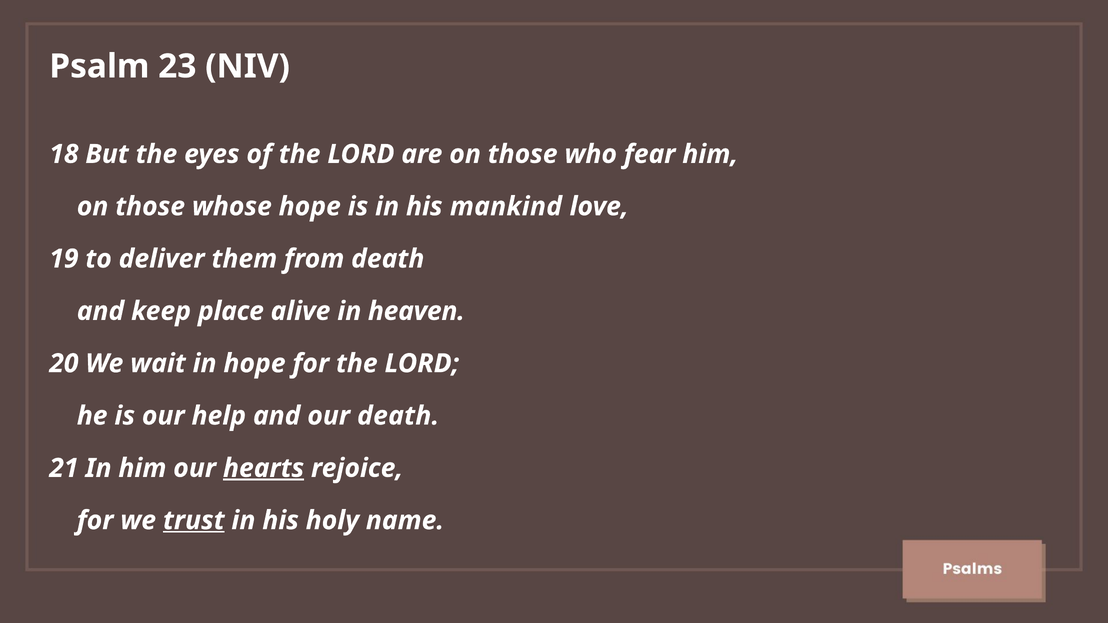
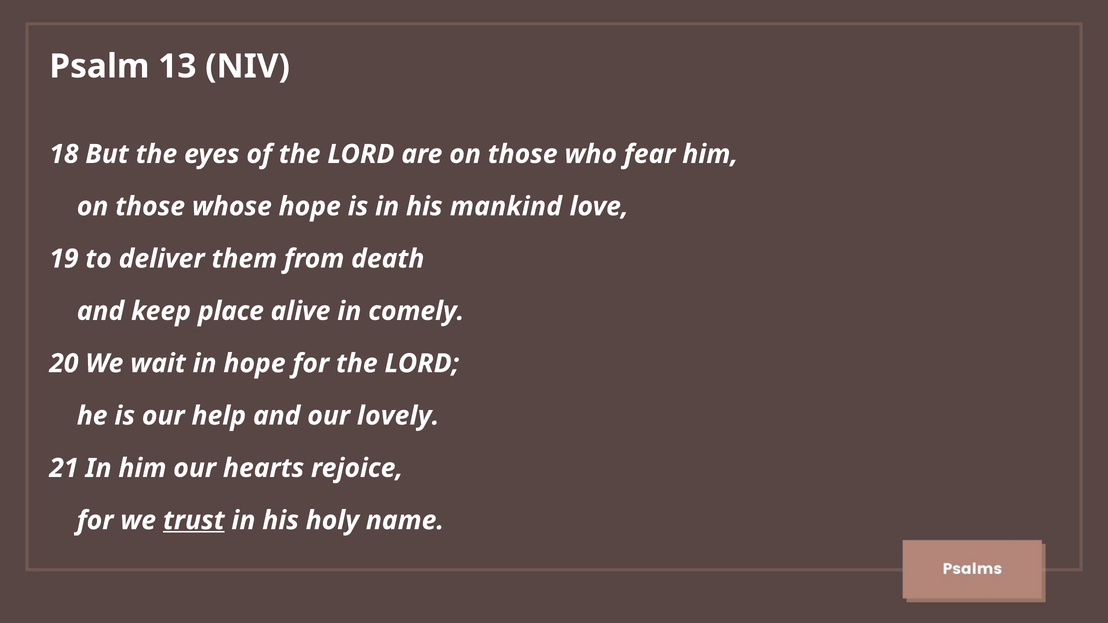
23: 23 -> 13
heaven: heaven -> comely
our death: death -> lovely
hearts underline: present -> none
